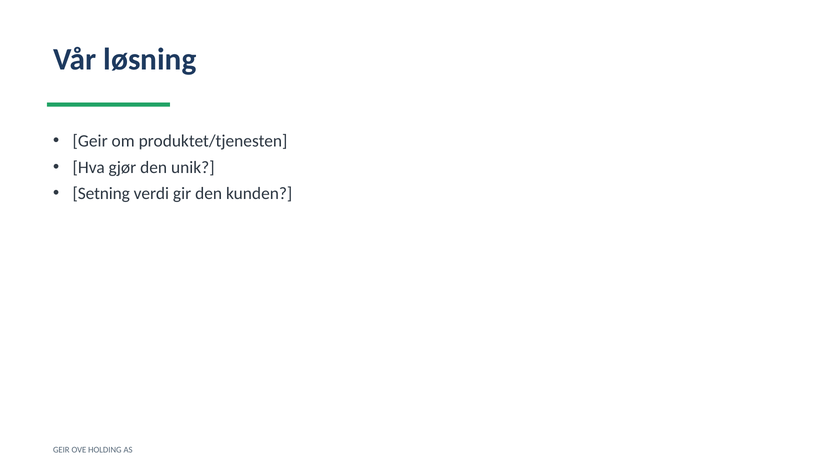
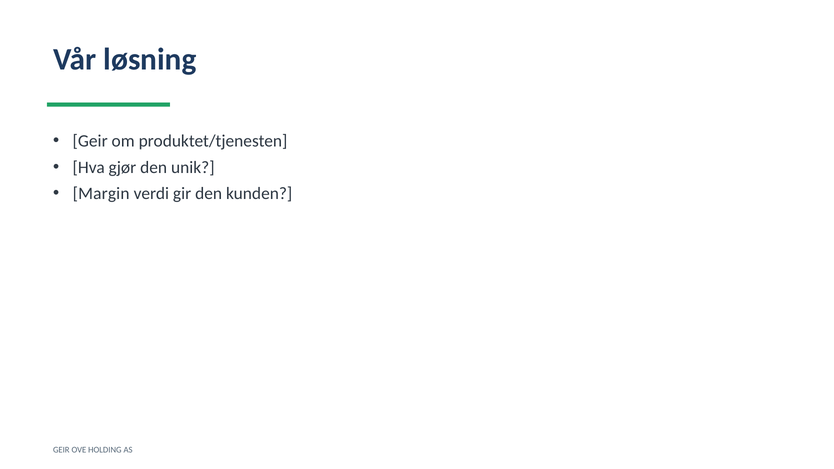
Setning: Setning -> Margin
